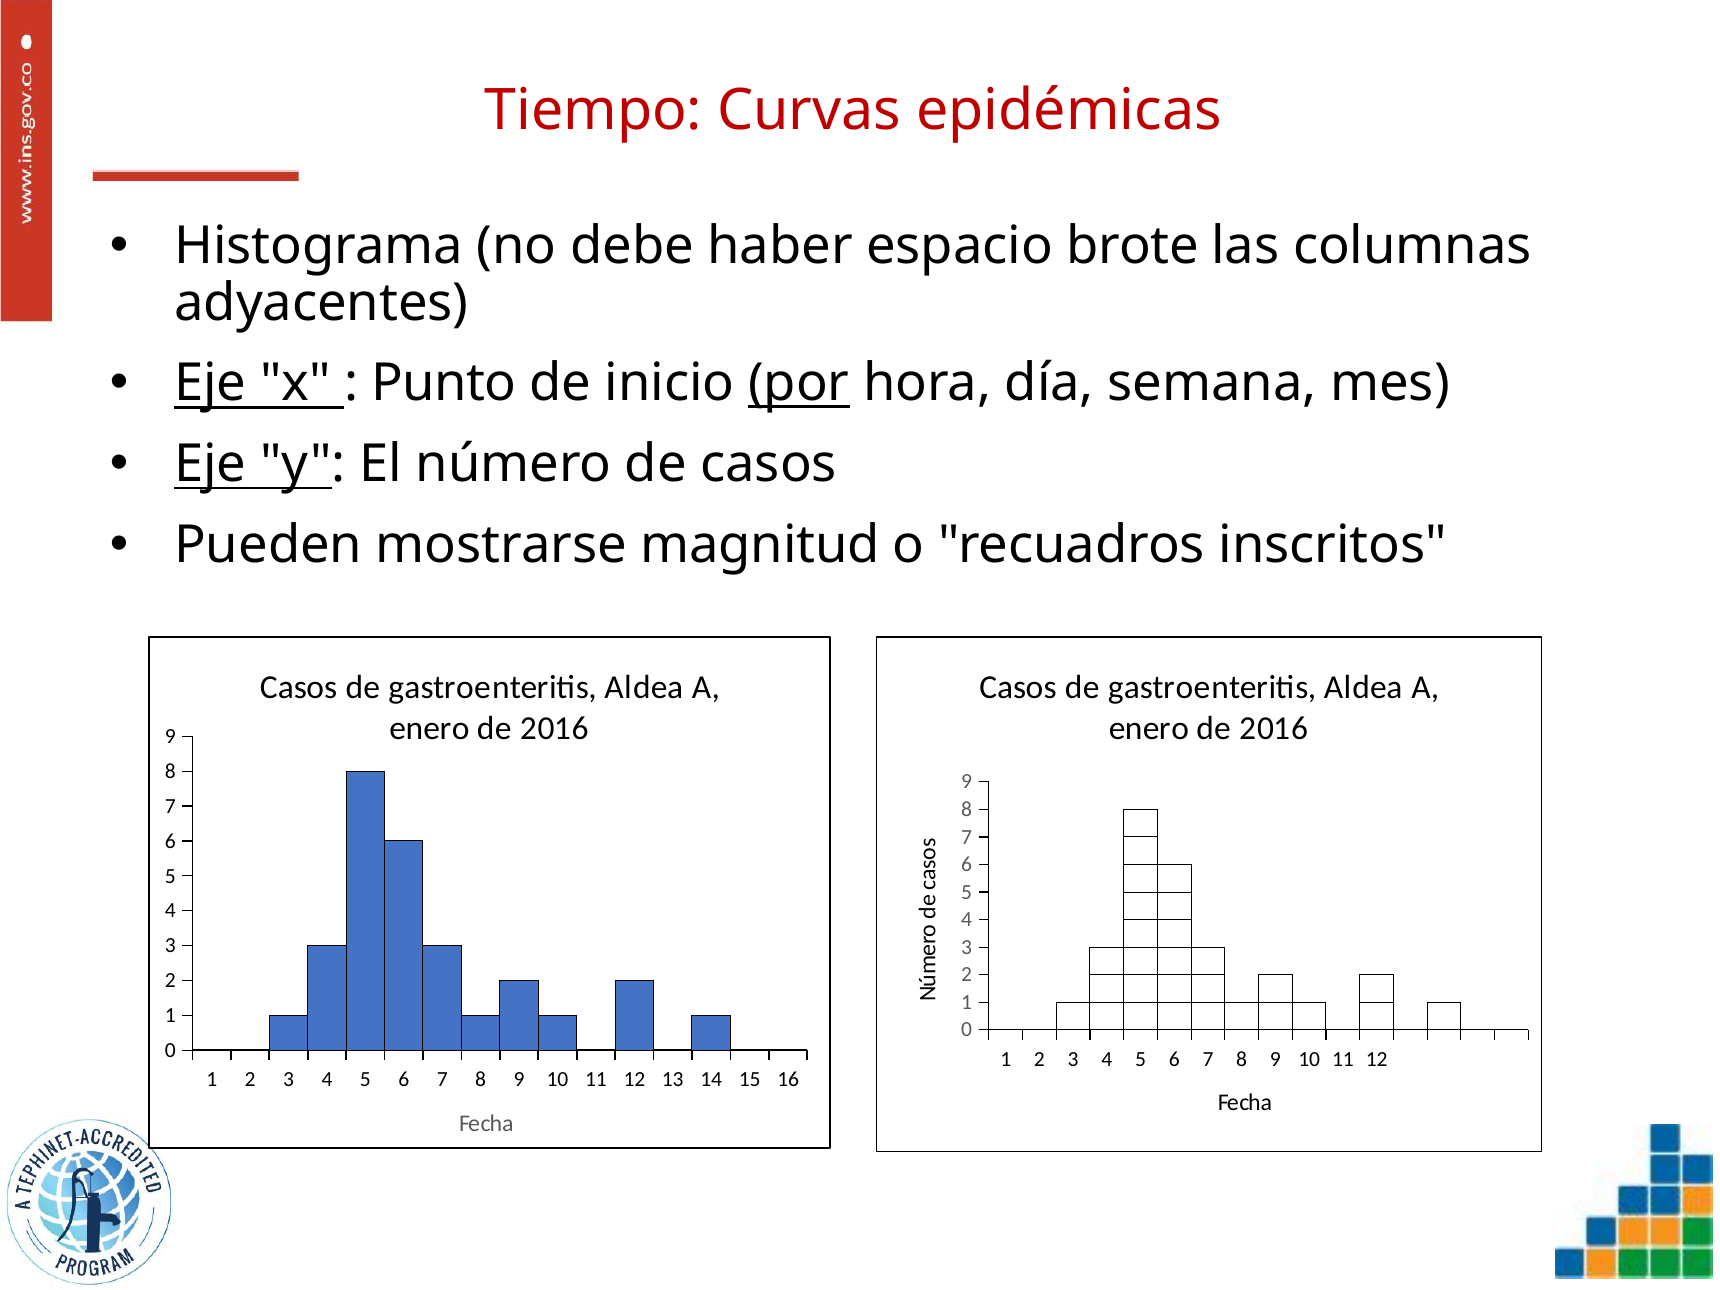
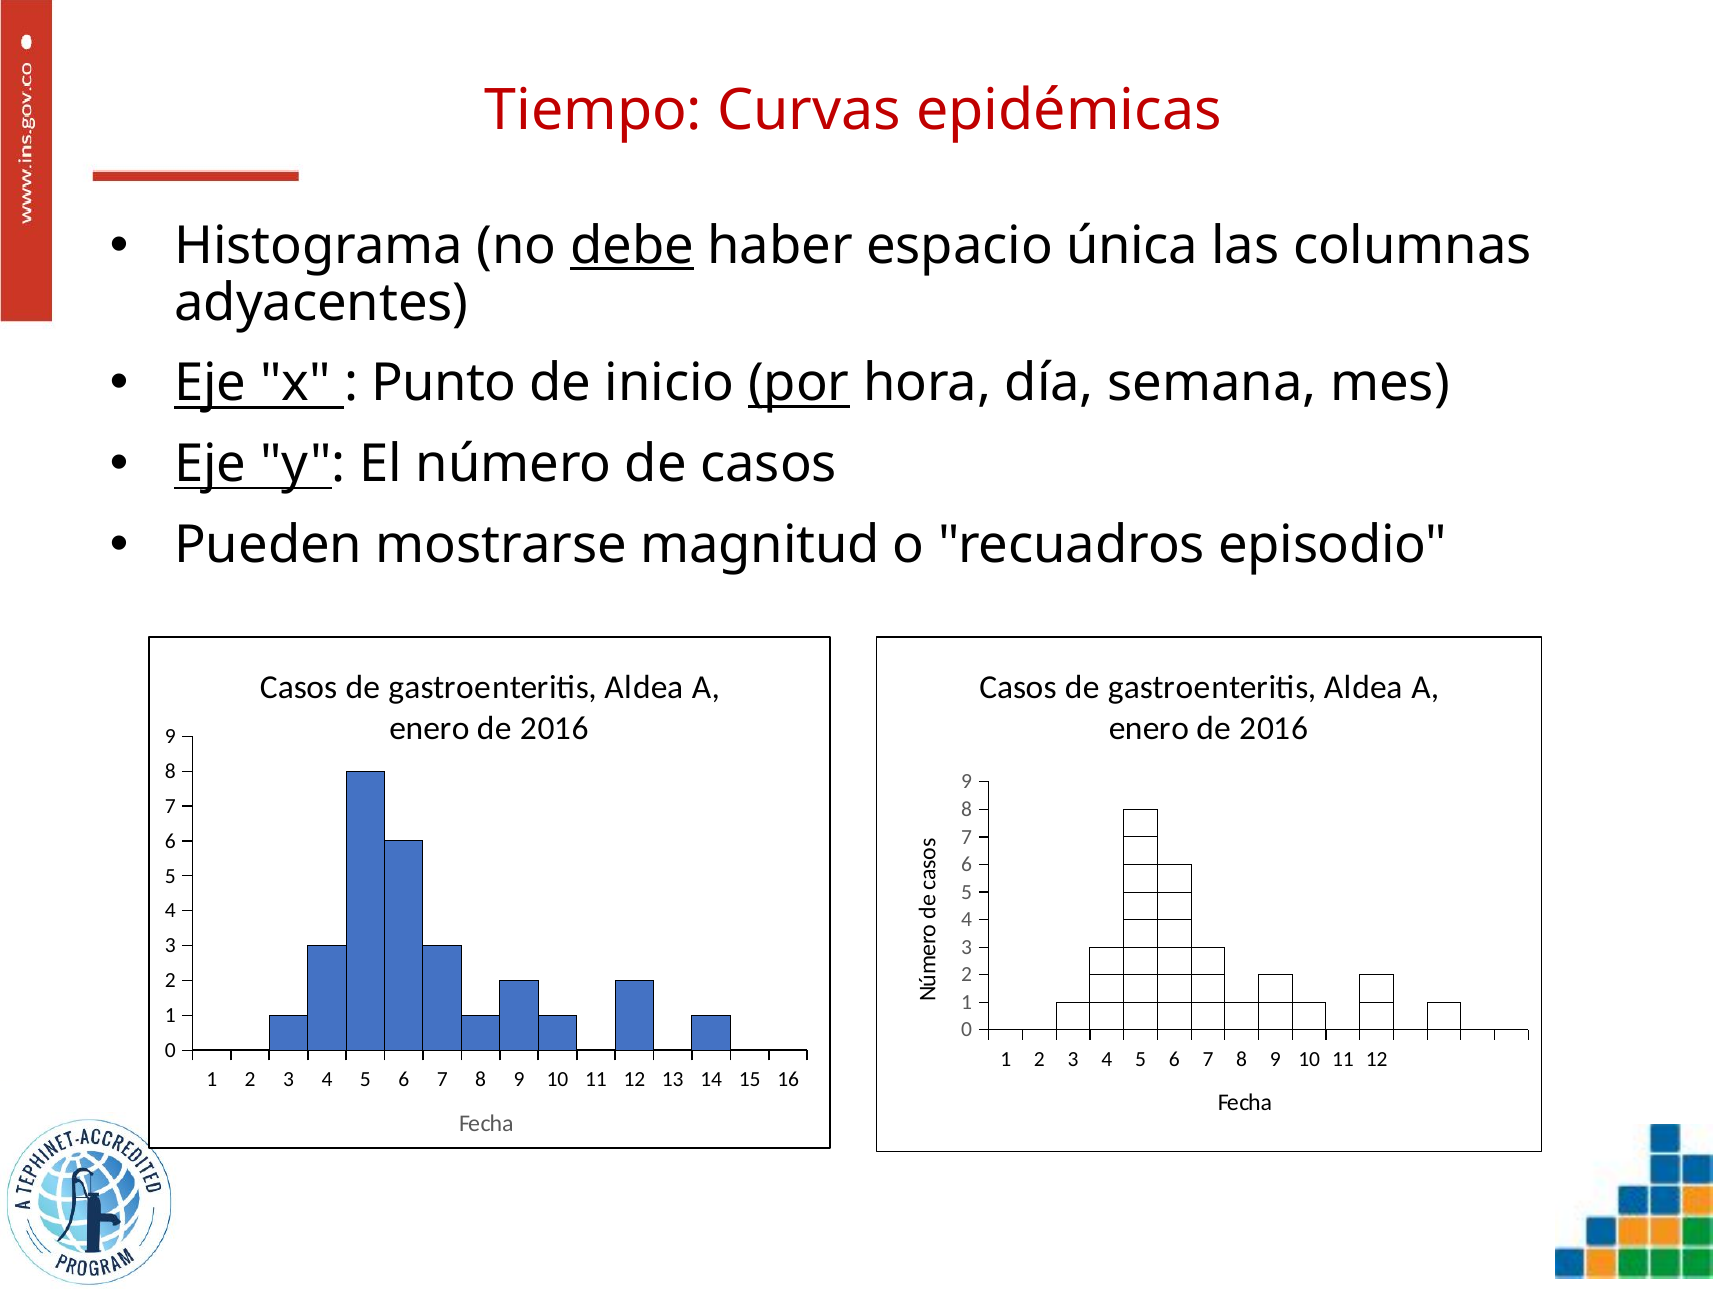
debe underline: none -> present
brote: brote -> única
inscritos: inscritos -> episodio
